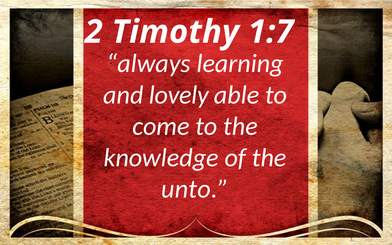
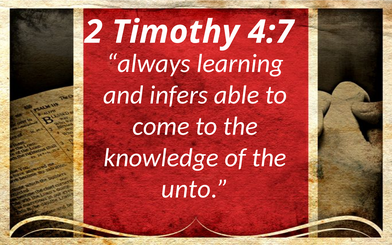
1:7: 1:7 -> 4:7
lovely: lovely -> infers
